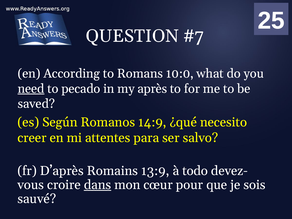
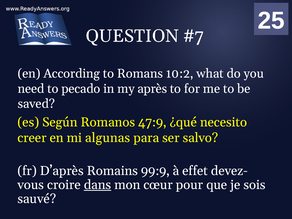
10:0: 10:0 -> 10:2
need underline: present -> none
14:9: 14:9 -> 47:9
attentes: attentes -> algunas
13:9: 13:9 -> 99:9
todo: todo -> effet
